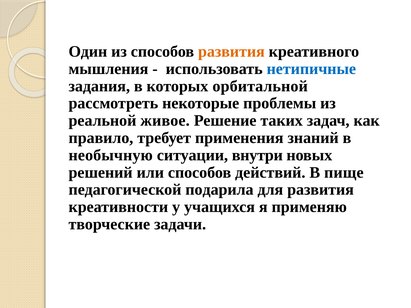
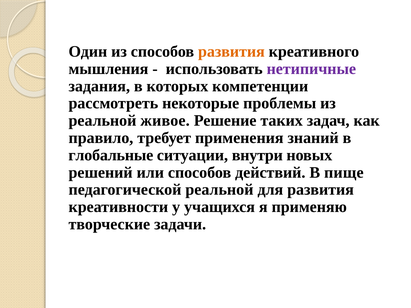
нетипичные colour: blue -> purple
орбитальной: орбитальной -> компетенции
необычную: необычную -> глобальные
педагогической подарила: подарила -> реальной
